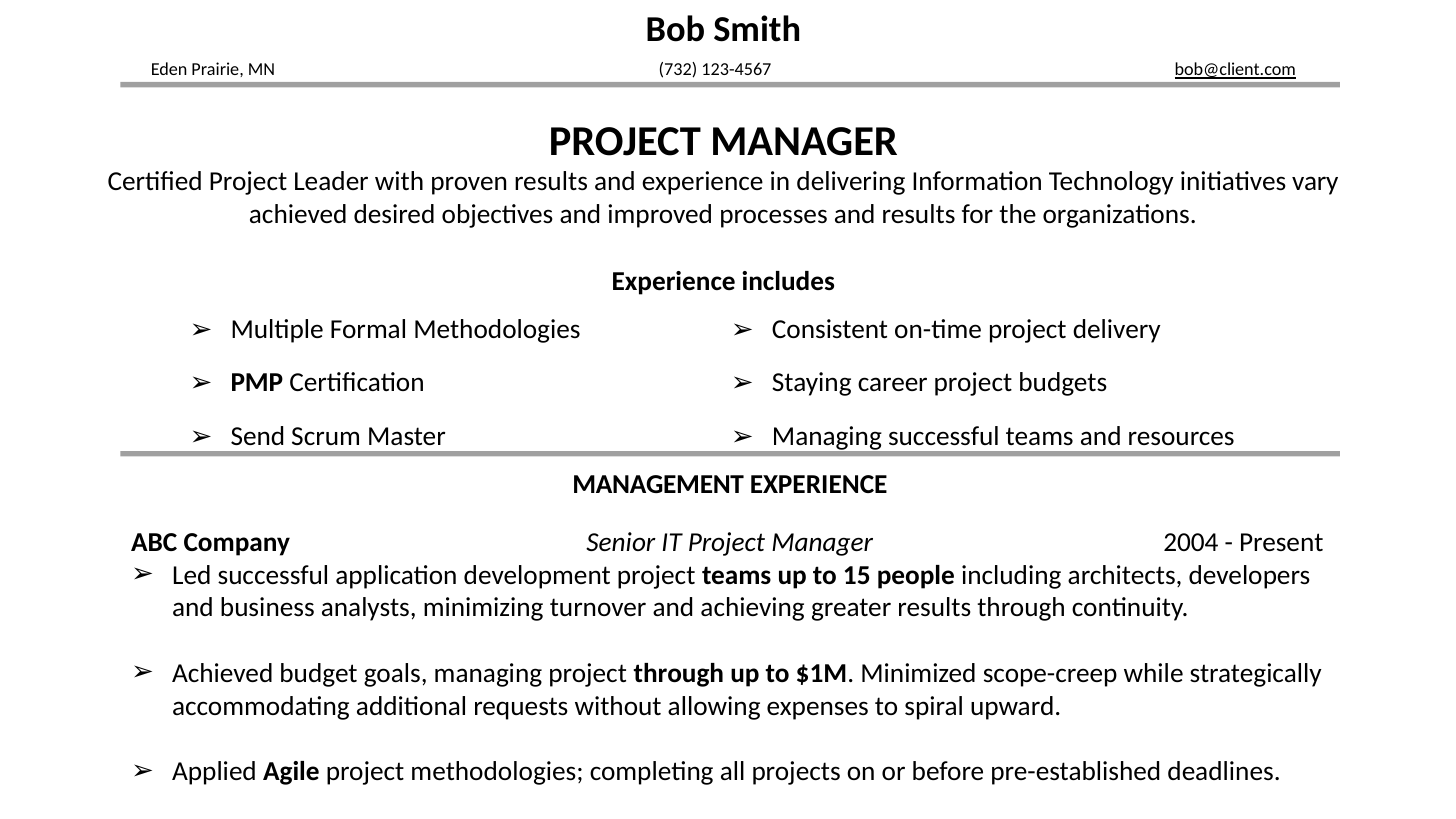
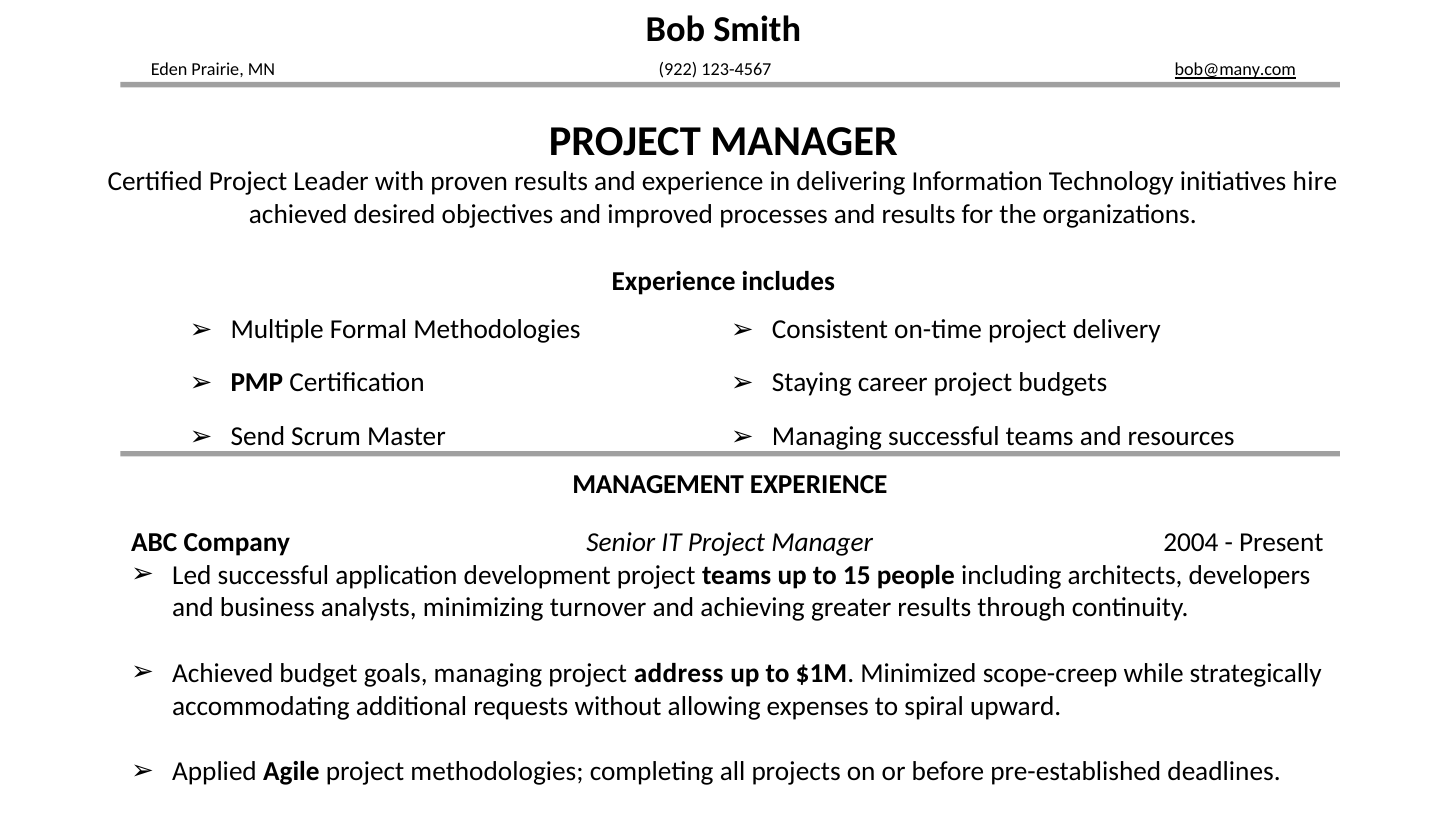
732: 732 -> 922
bob@client.com: bob@client.com -> bob@many.com
vary: vary -> hire
project through: through -> address
